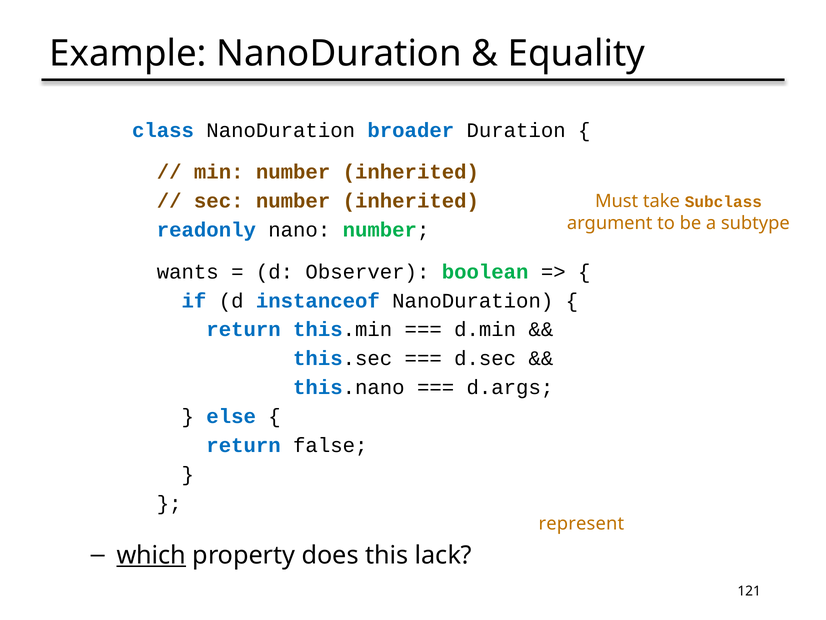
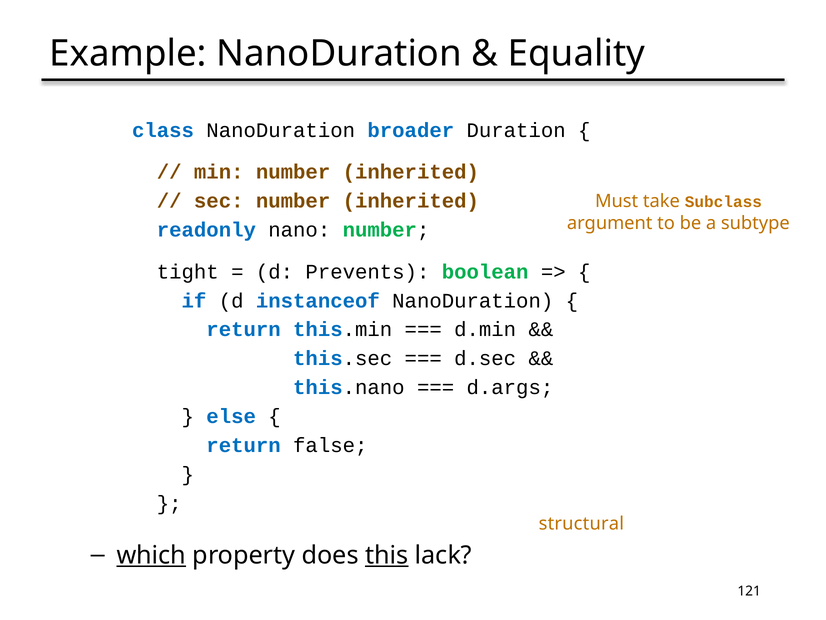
wants: wants -> tight
Observer: Observer -> Prevents
represent: represent -> structural
this underline: none -> present
